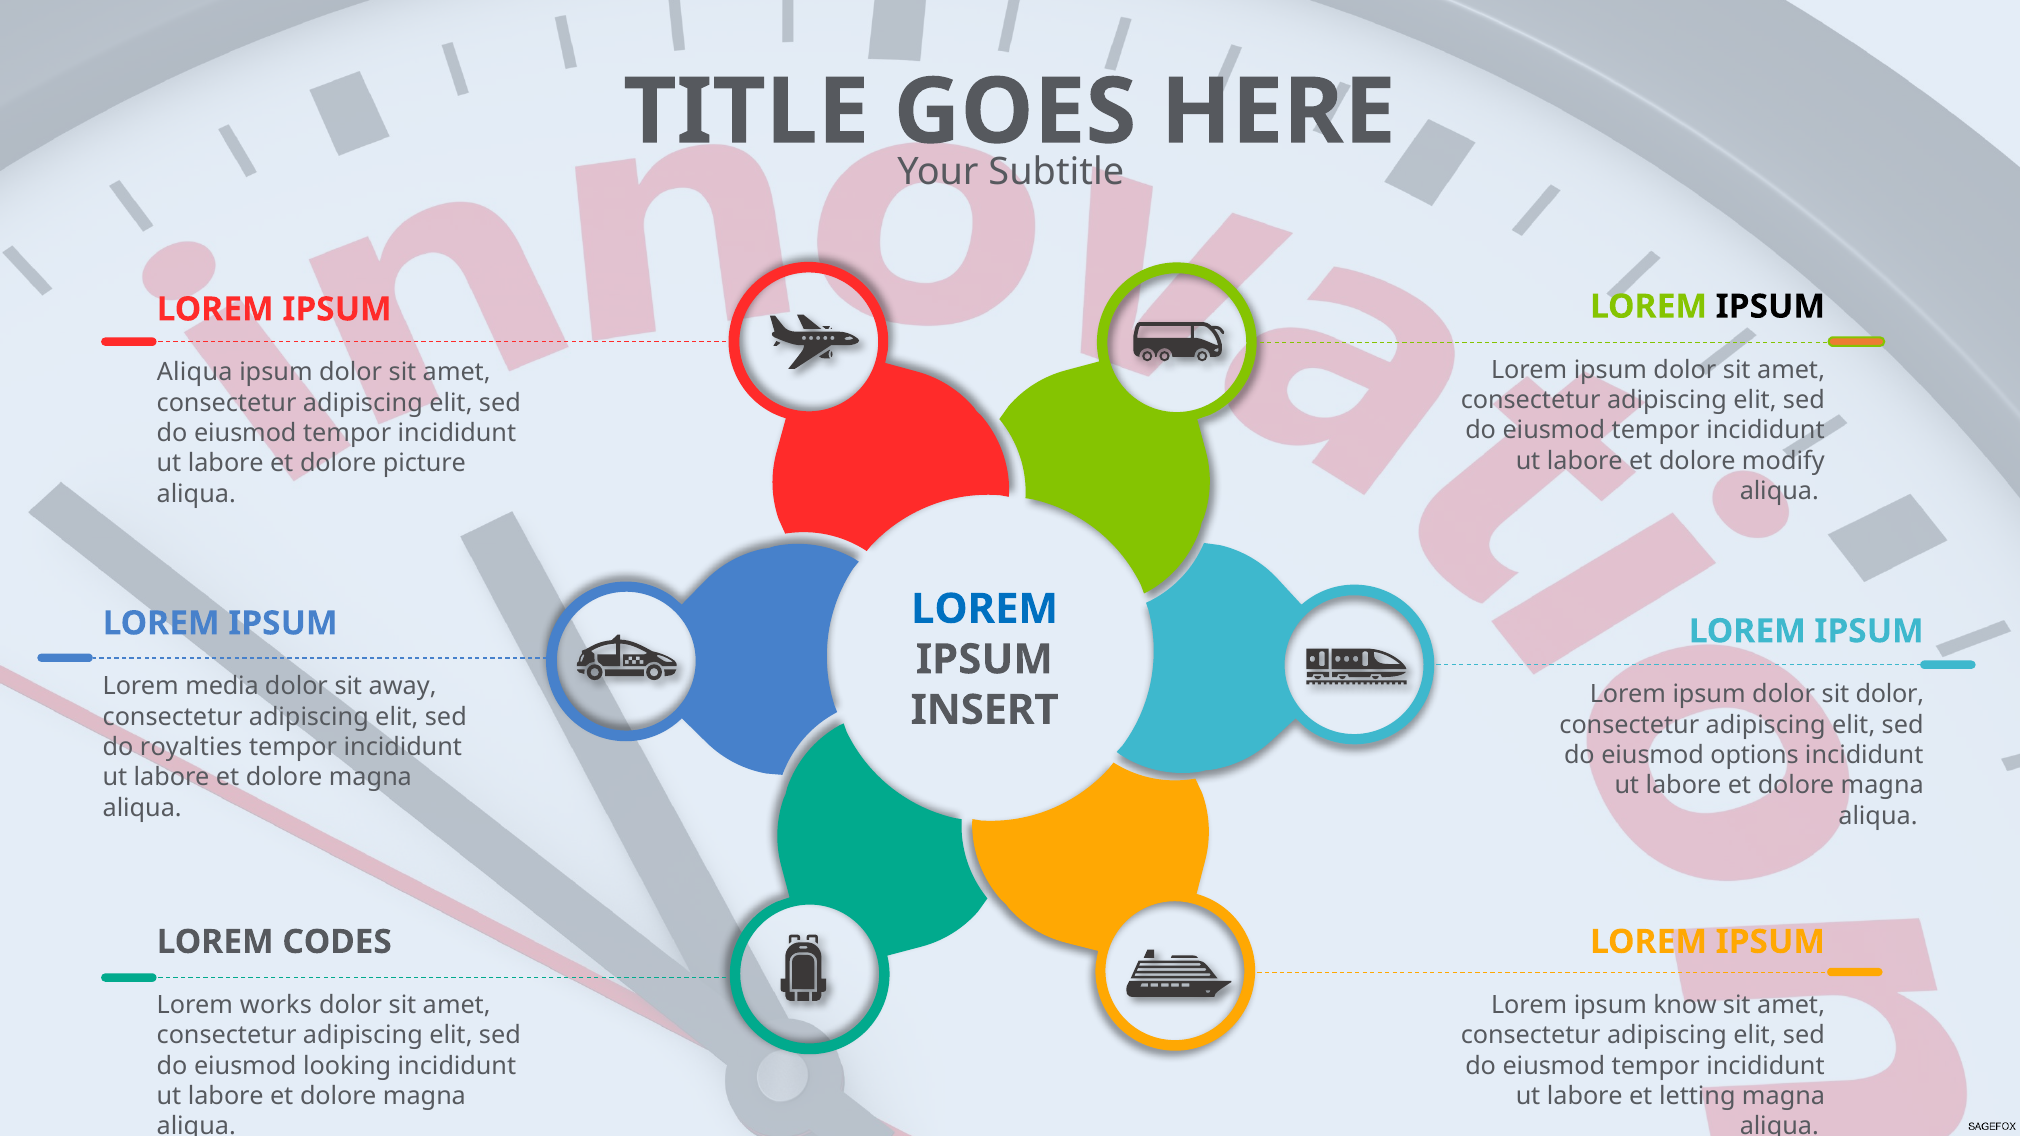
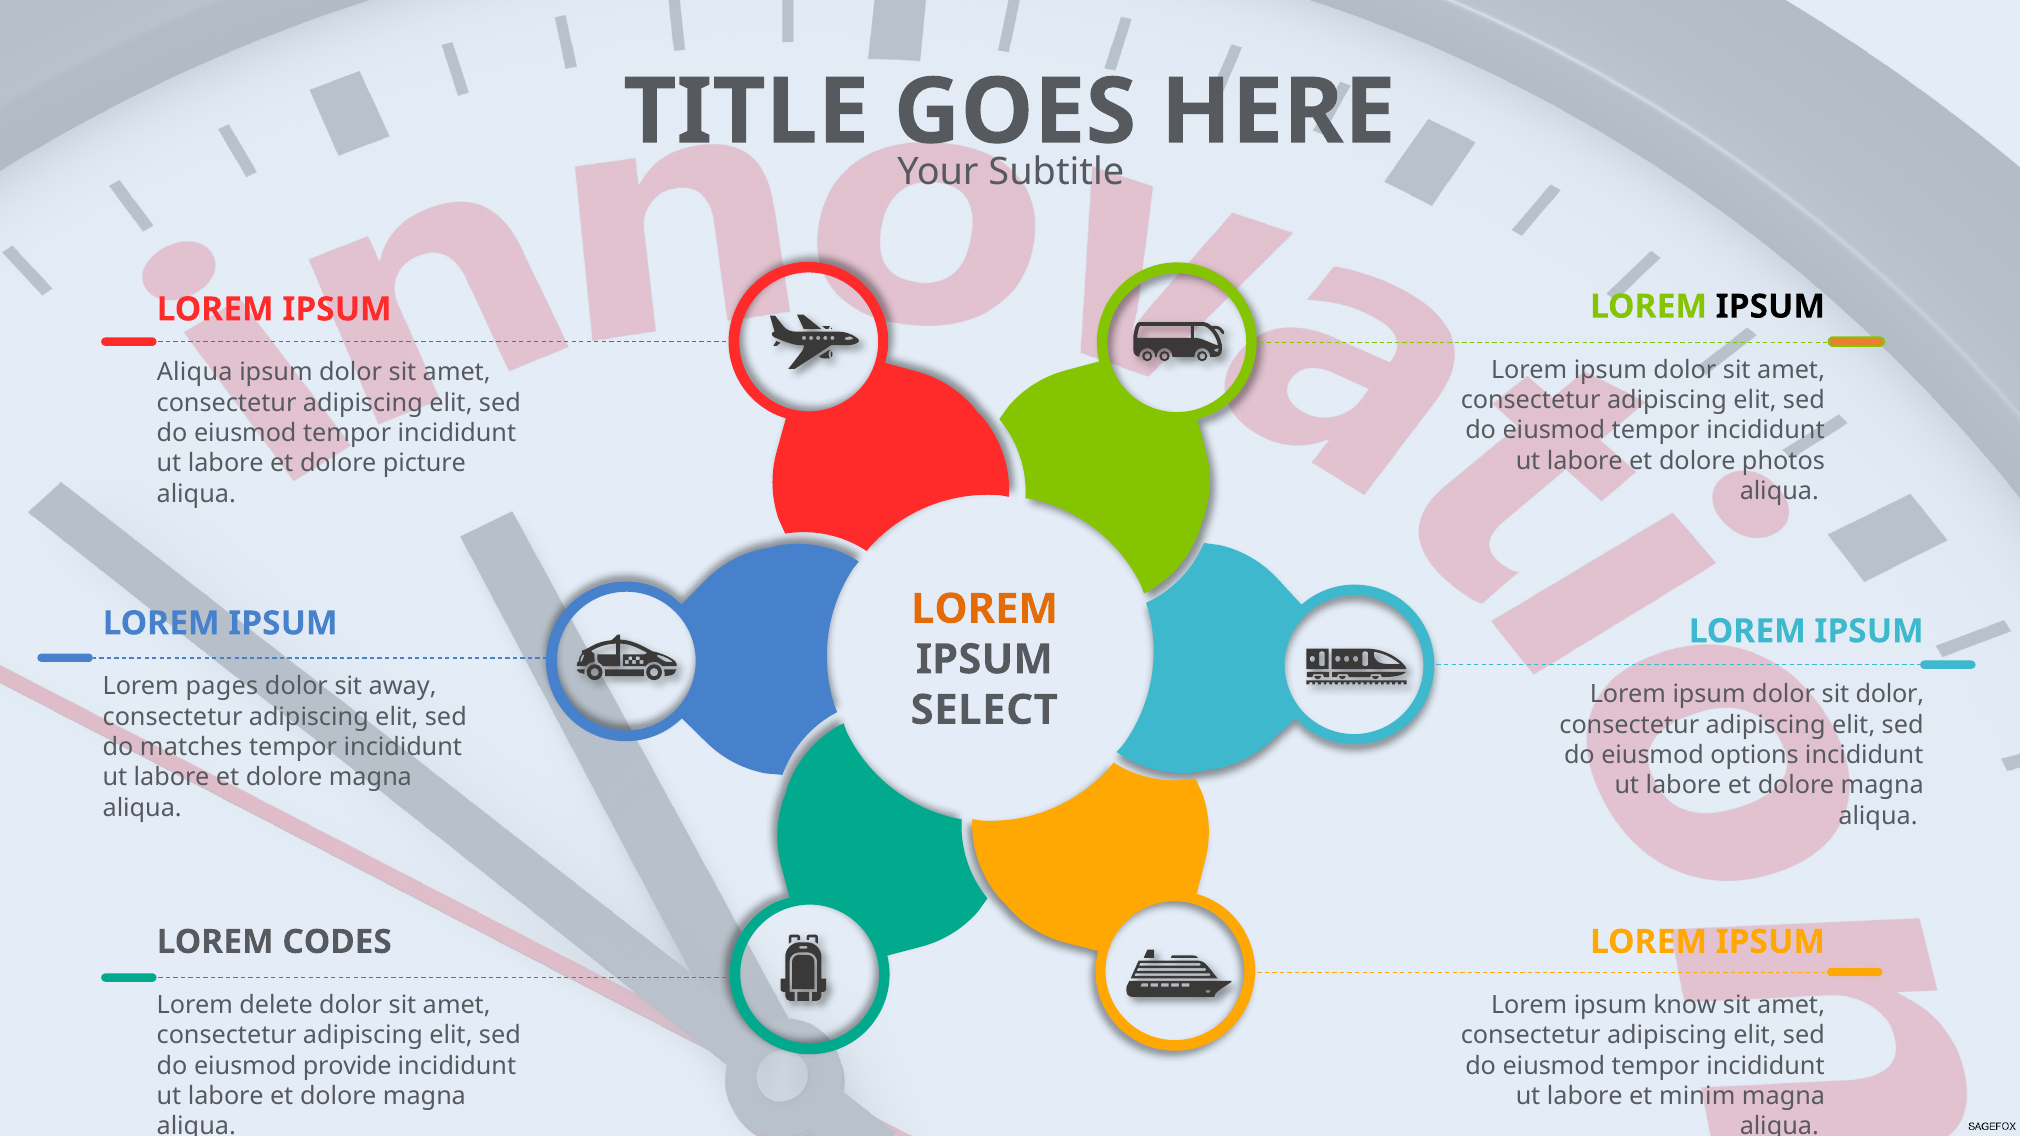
modify: modify -> photos
LOREM at (985, 609) colour: blue -> orange
media: media -> pages
INSERT: INSERT -> SELECT
royalties: royalties -> matches
works: works -> delete
looking: looking -> provide
letting: letting -> minim
